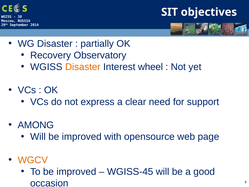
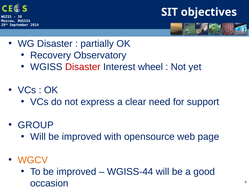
Disaster at (83, 67) colour: orange -> red
AMONG: AMONG -> GROUP
WGISS-45: WGISS-45 -> WGISS-44
